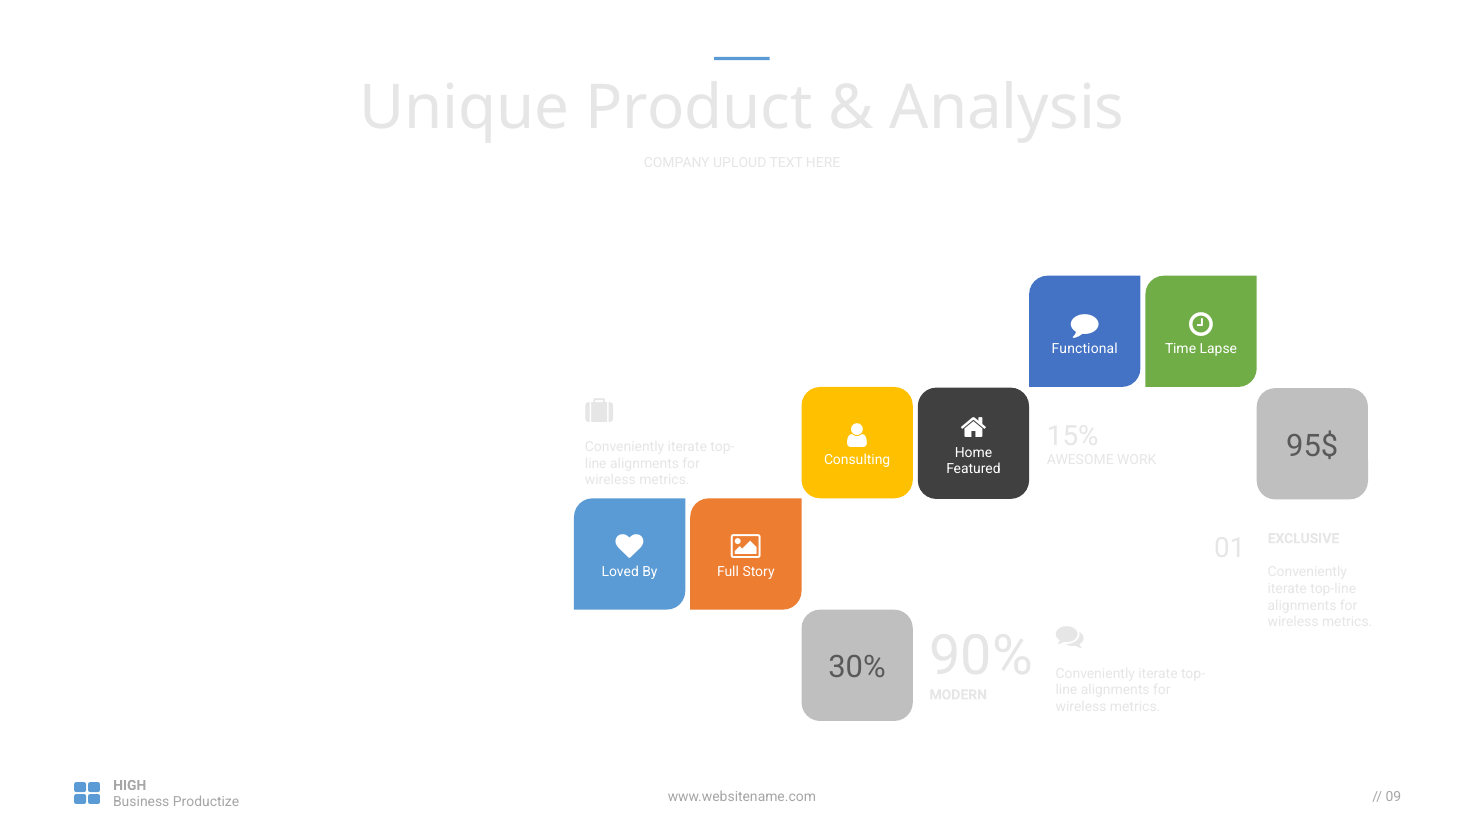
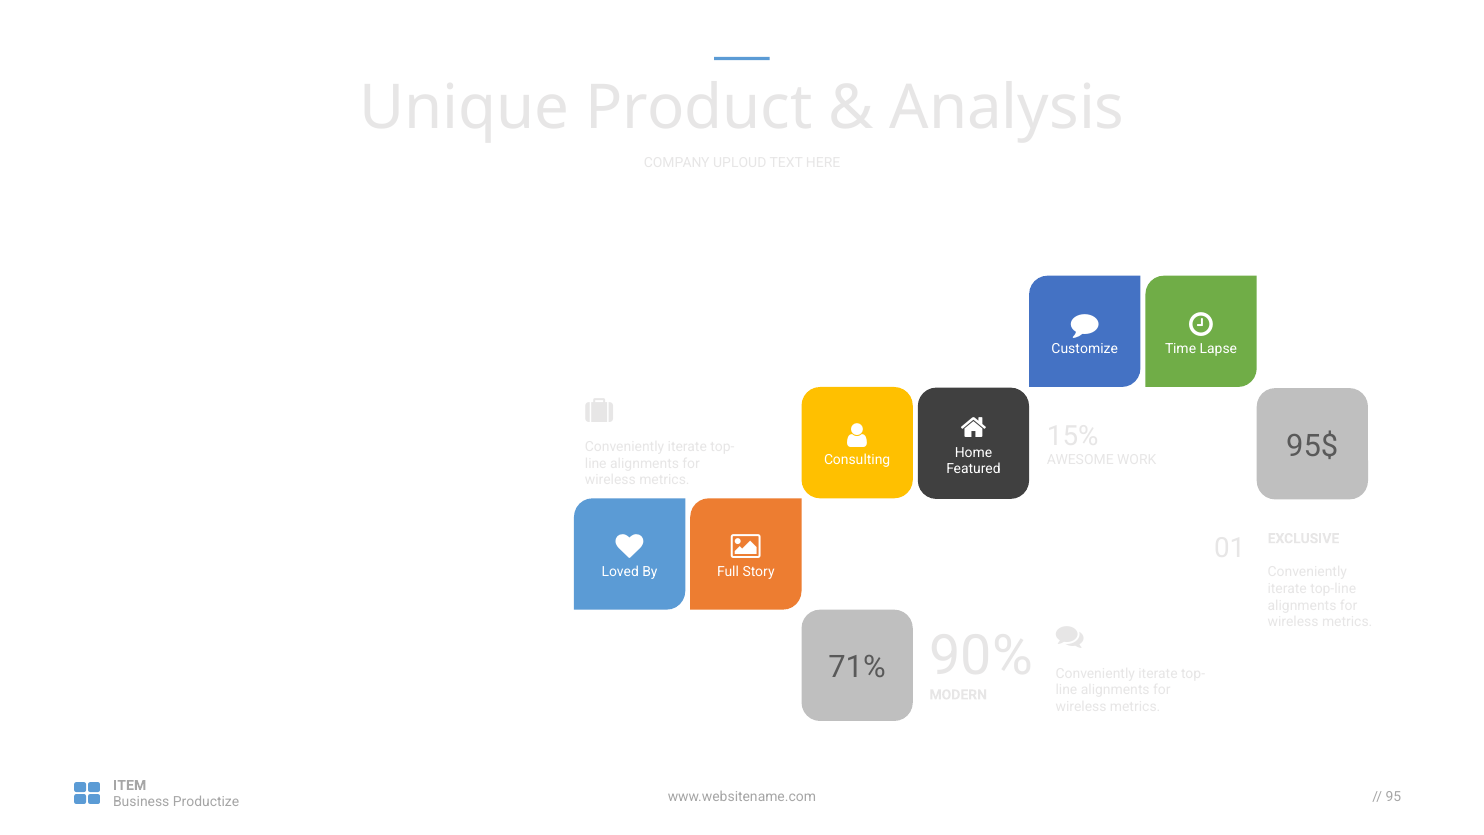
Functional: Functional -> Customize
30%: 30% -> 71%
HIGH: HIGH -> ITEM
09: 09 -> 95
